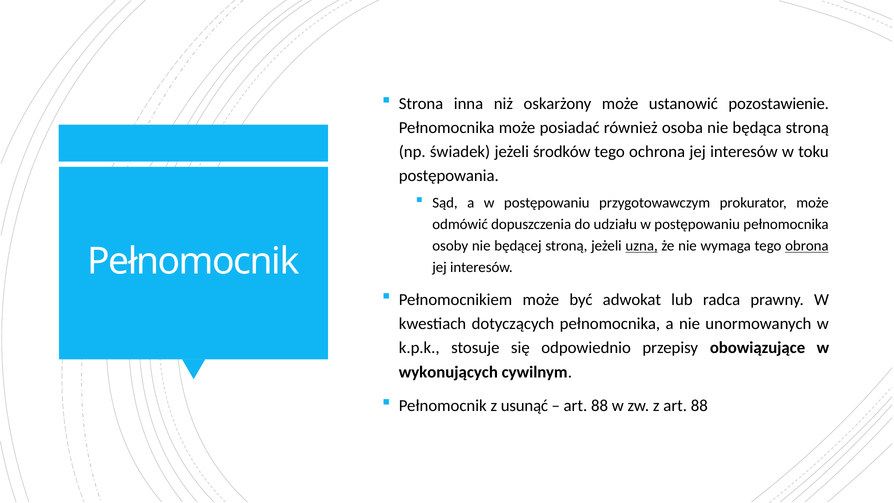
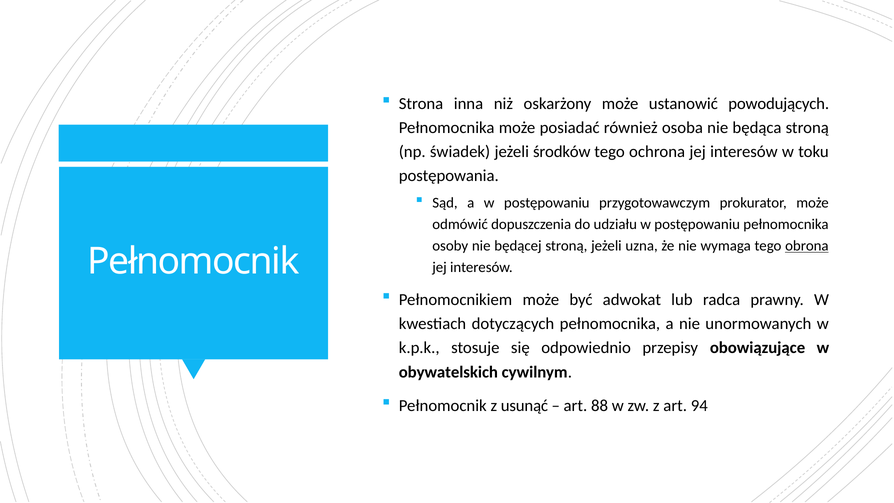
pozostawienie: pozostawienie -> powodujących
uzna underline: present -> none
wykonujących: wykonujących -> obywatelskich
z art 88: 88 -> 94
